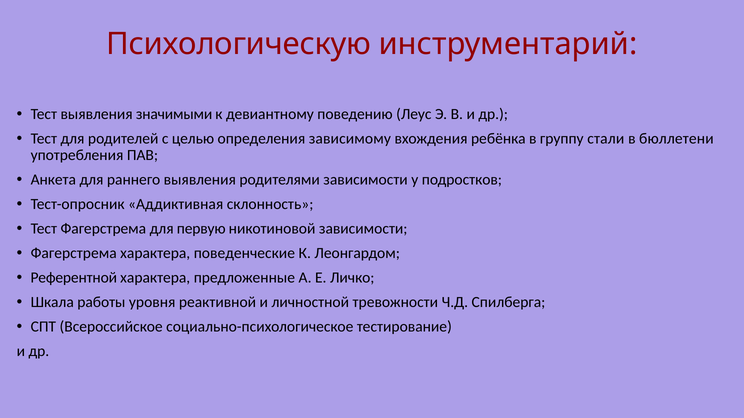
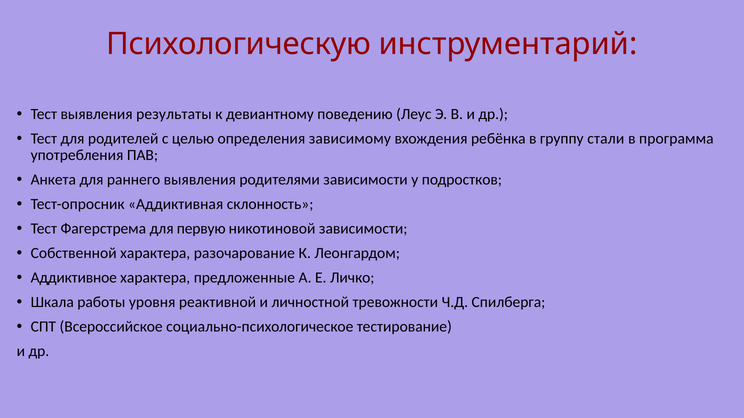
значимыми: значимыми -> результаты
бюллетени: бюллетени -> программа
Фагерстрема at (74, 253): Фагерстрема -> Собственной
поведенческие: поведенческие -> разочарование
Референтной: Референтной -> Аддиктивное
